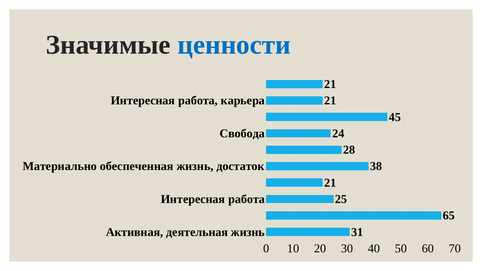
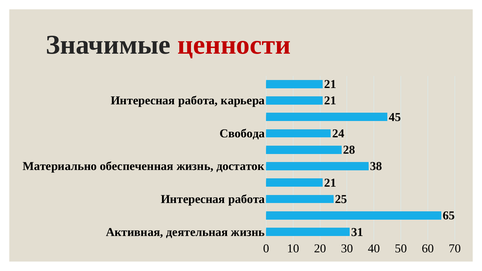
ценности colour: blue -> red
